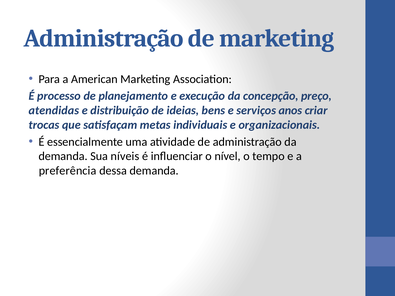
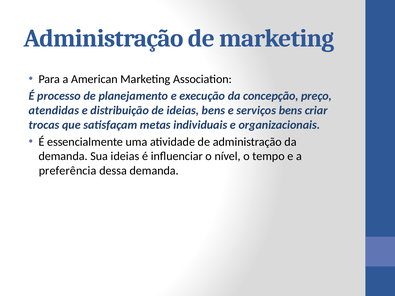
serviços anos: anos -> bens
Sua níveis: níveis -> ideias
